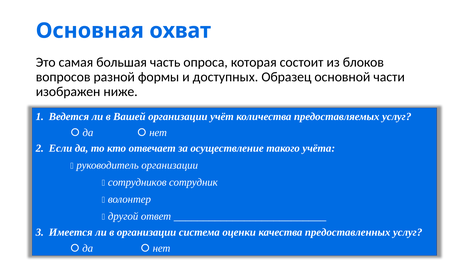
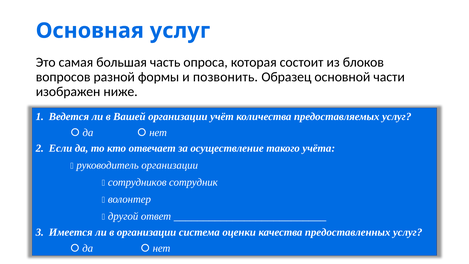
Основная охват: охват -> услуг
доступных: доступных -> позвонить
